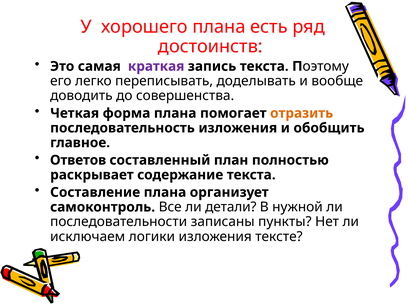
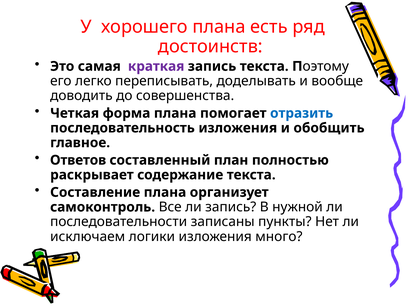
отразить colour: orange -> blue
ли детали: детали -> запись
тексте: тексте -> много
